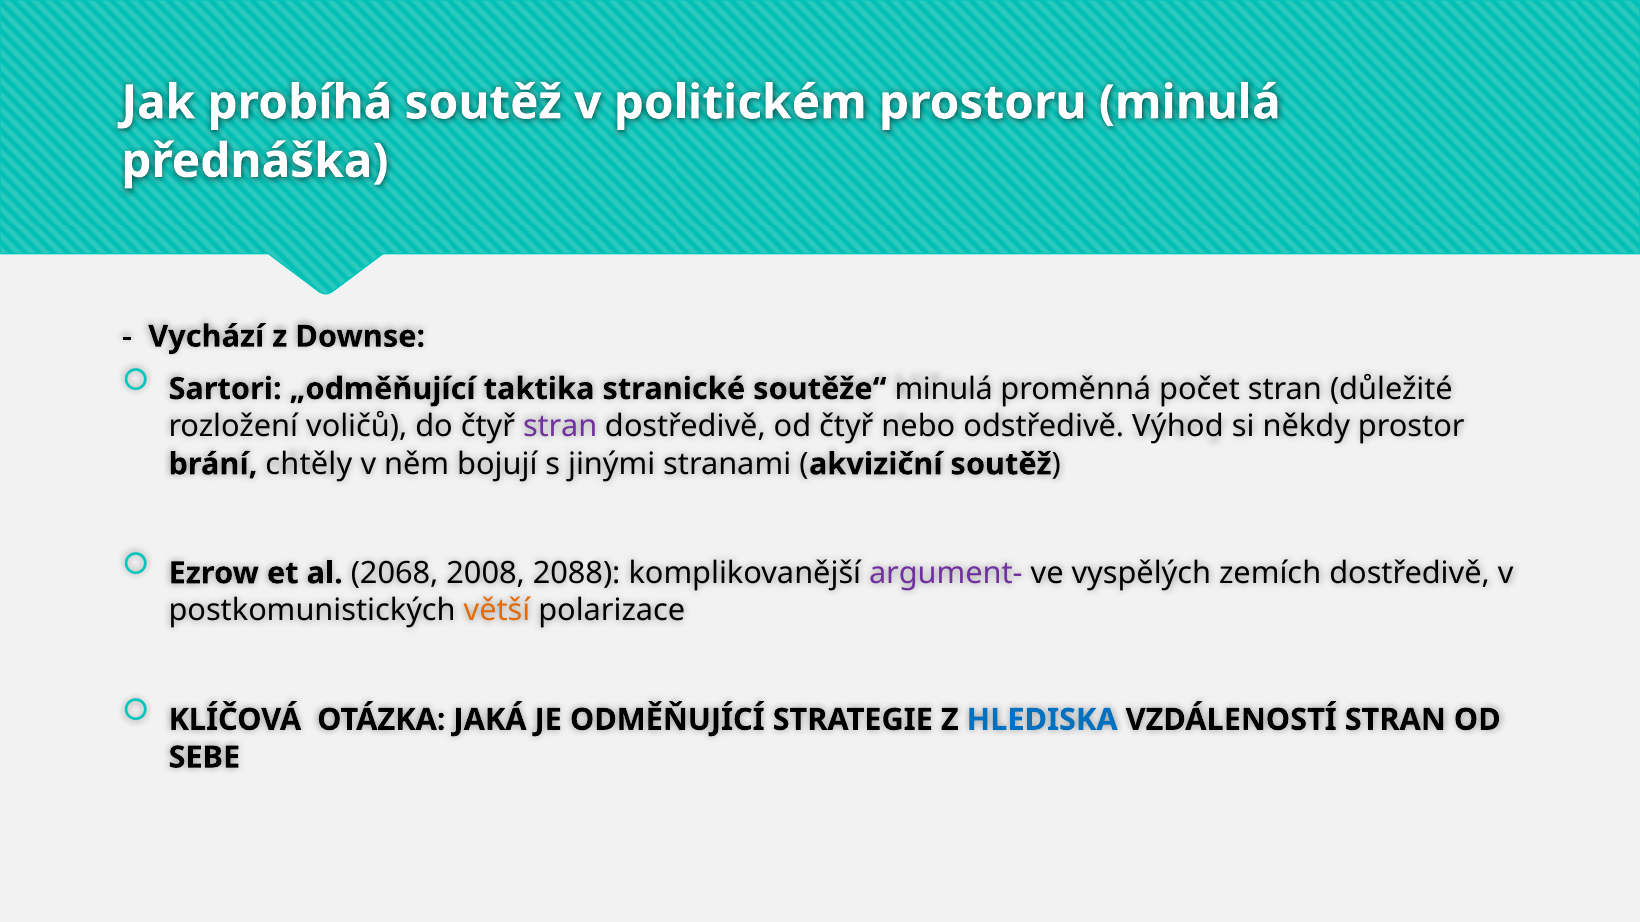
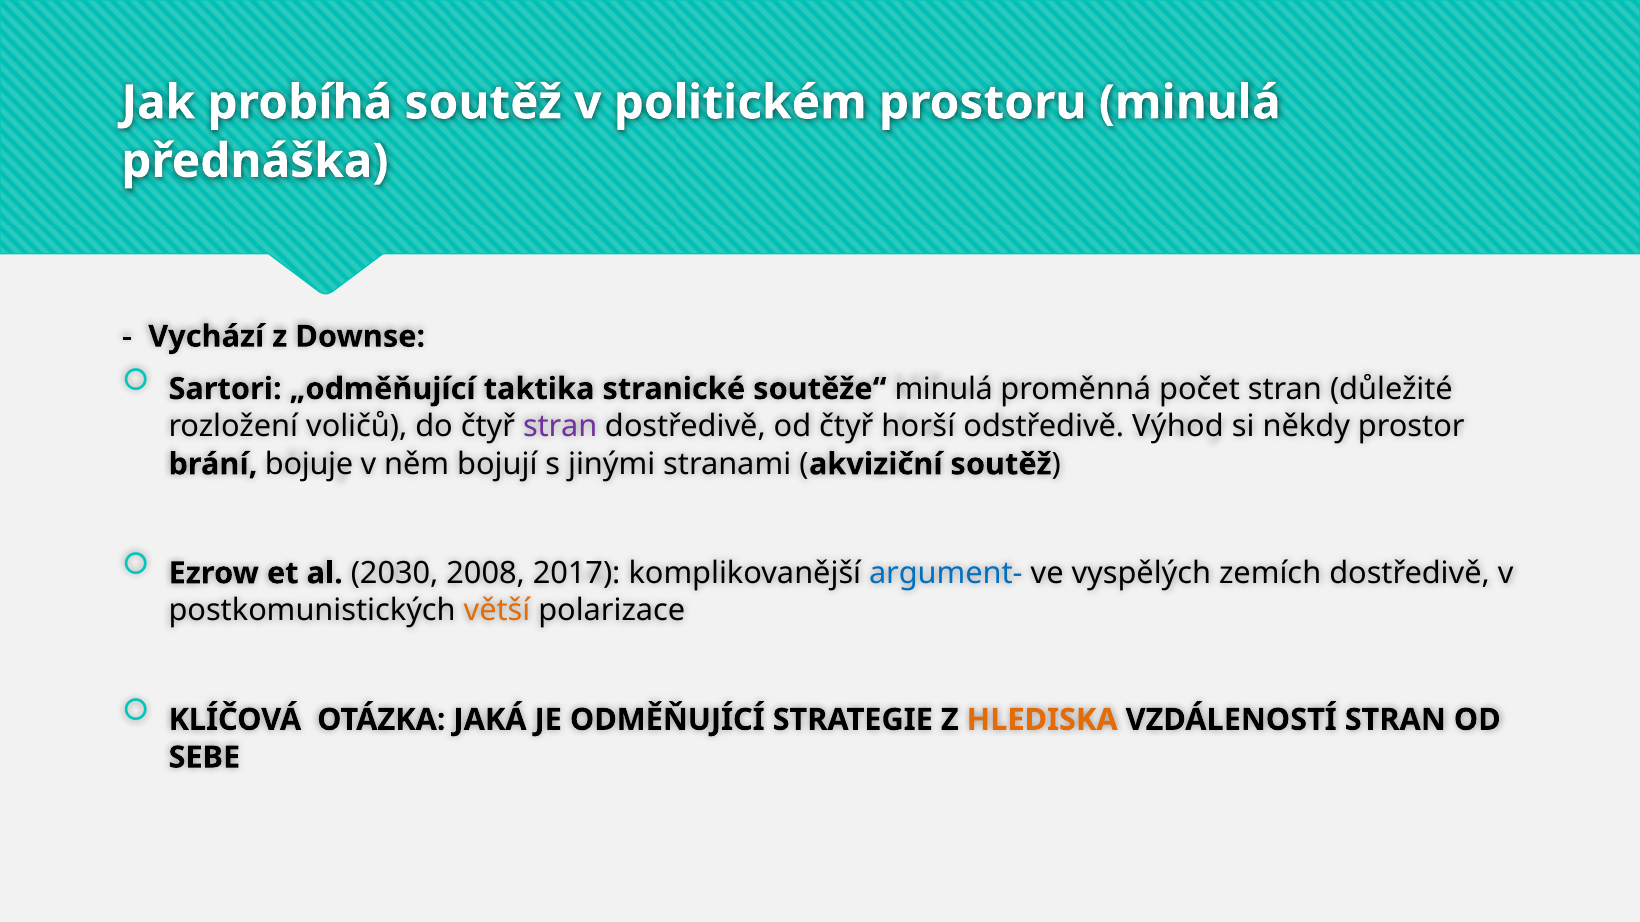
nebo: nebo -> horší
chtěly: chtěly -> bojuje
2068: 2068 -> 2030
2088: 2088 -> 2017
argument- colour: purple -> blue
HLEDISKA colour: blue -> orange
